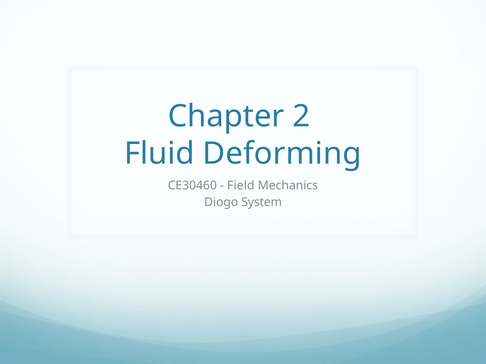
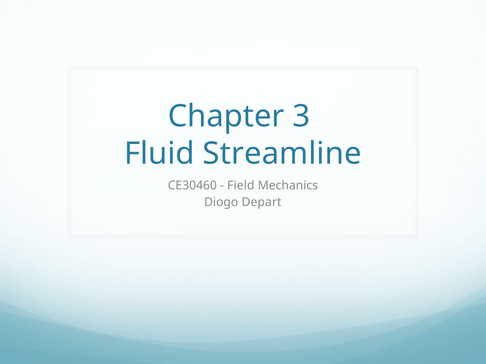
2: 2 -> 3
Deforming: Deforming -> Streamline
System: System -> Depart
